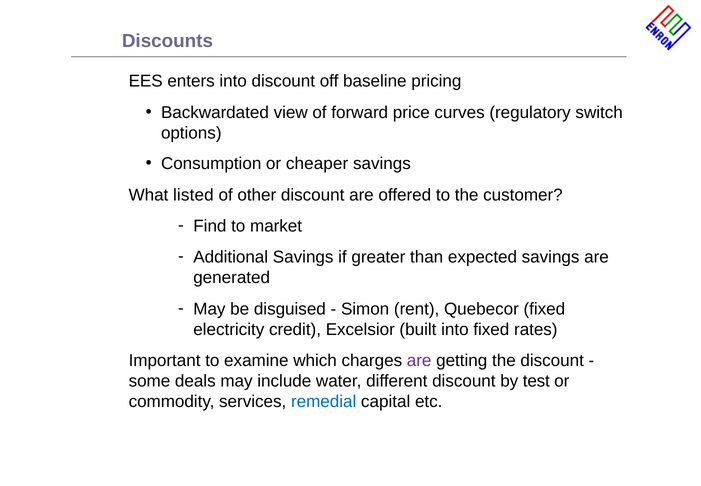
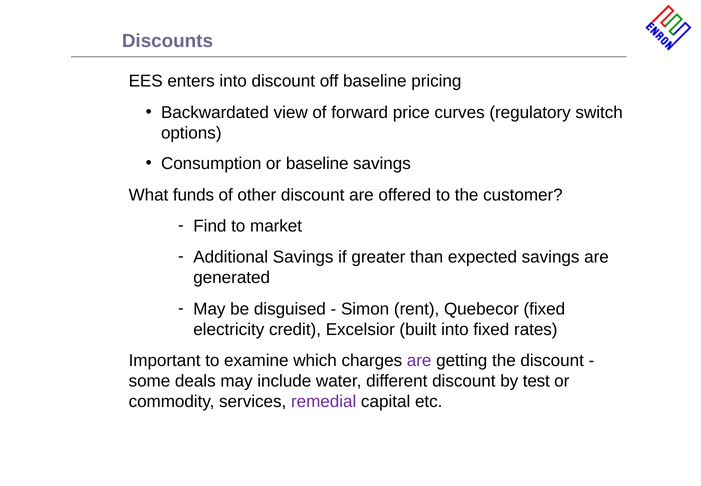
or cheaper: cheaper -> baseline
listed: listed -> funds
remedial colour: blue -> purple
